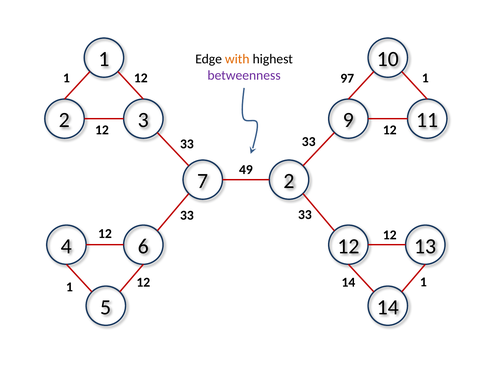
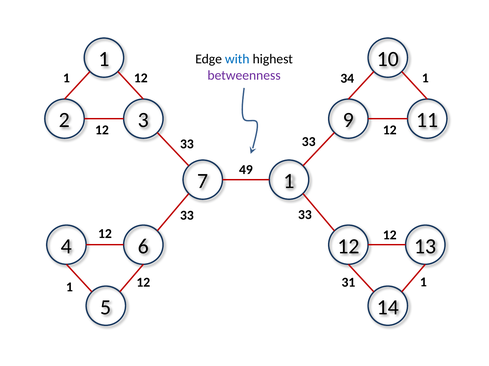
with colour: orange -> blue
97: 97 -> 34
7 2: 2 -> 1
14 at (348, 283): 14 -> 31
